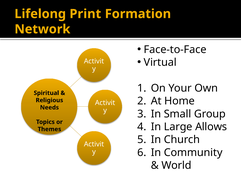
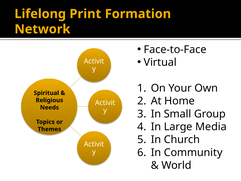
Allows: Allows -> Media
